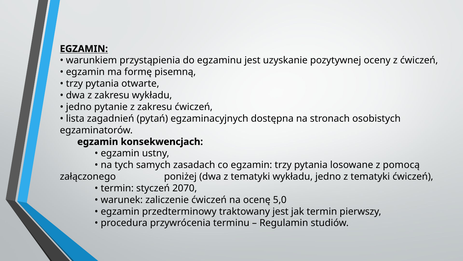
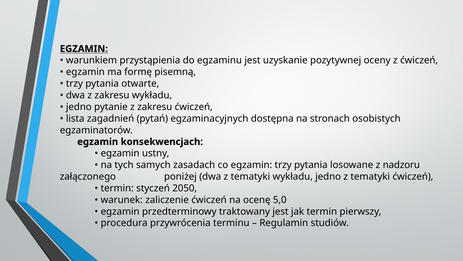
pomocą: pomocą -> nadzoru
2070: 2070 -> 2050
